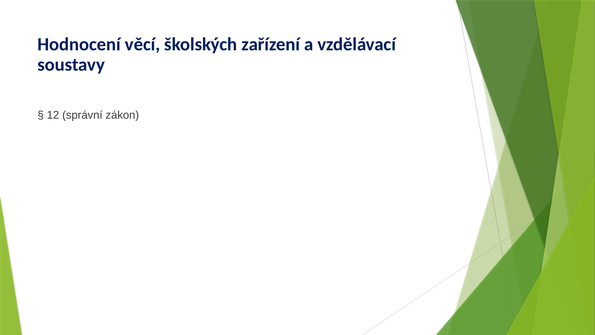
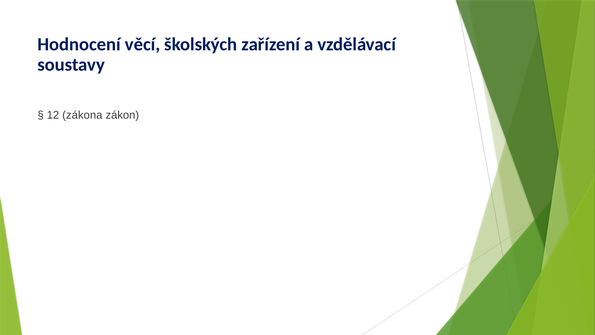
správní: správní -> zákona
